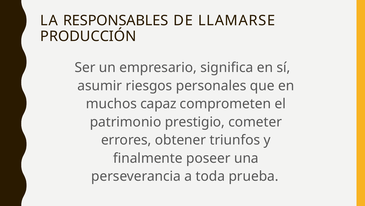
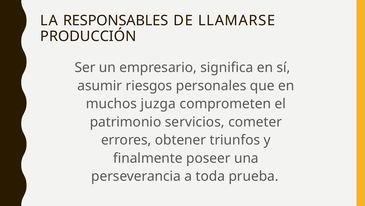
capaz: capaz -> juzga
prestigio: prestigio -> servicios
